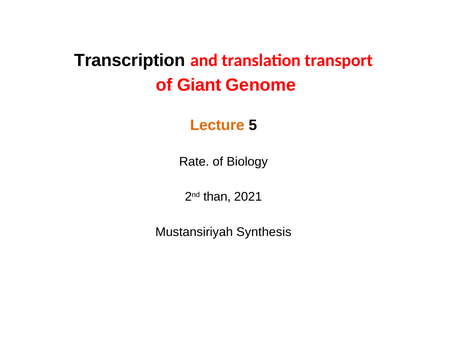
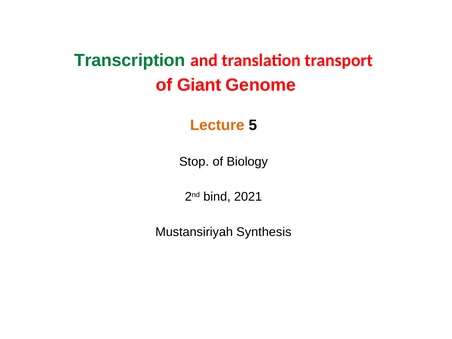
Transcription colour: black -> green
Rate: Rate -> Stop
than: than -> bind
